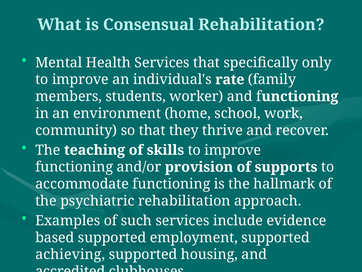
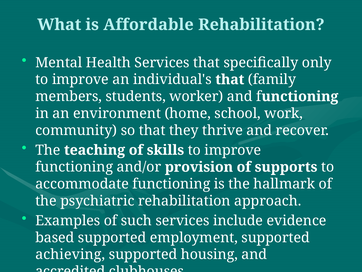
Consensual: Consensual -> Affordable
individual's rate: rate -> that
